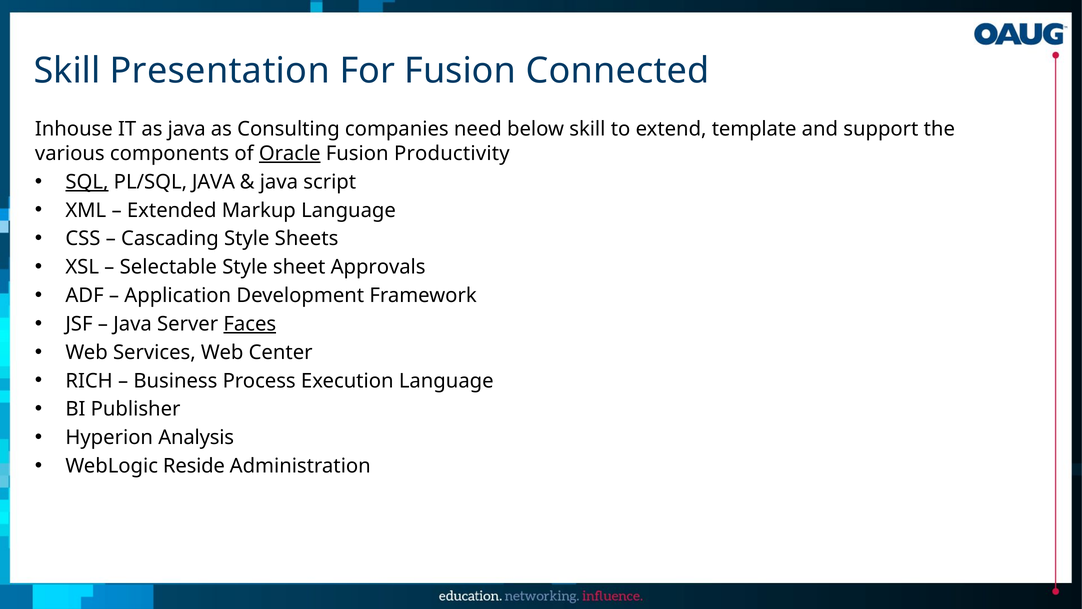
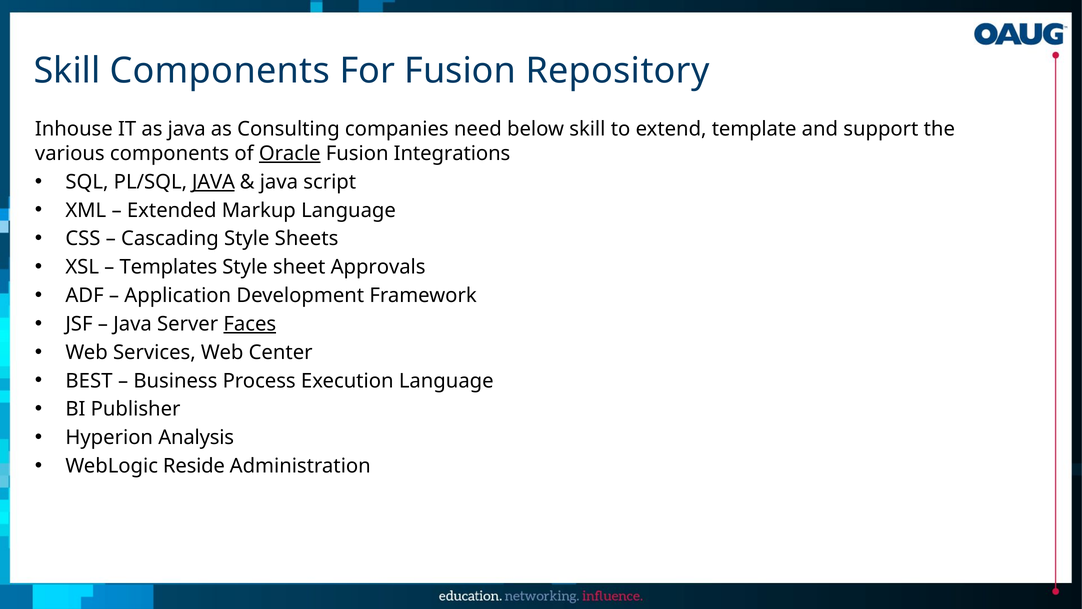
Skill Presentation: Presentation -> Components
Connected: Connected -> Repository
Productivity: Productivity -> Integrations
SQL underline: present -> none
JAVA at (213, 182) underline: none -> present
Selectable: Selectable -> Templates
RICH: RICH -> BEST
